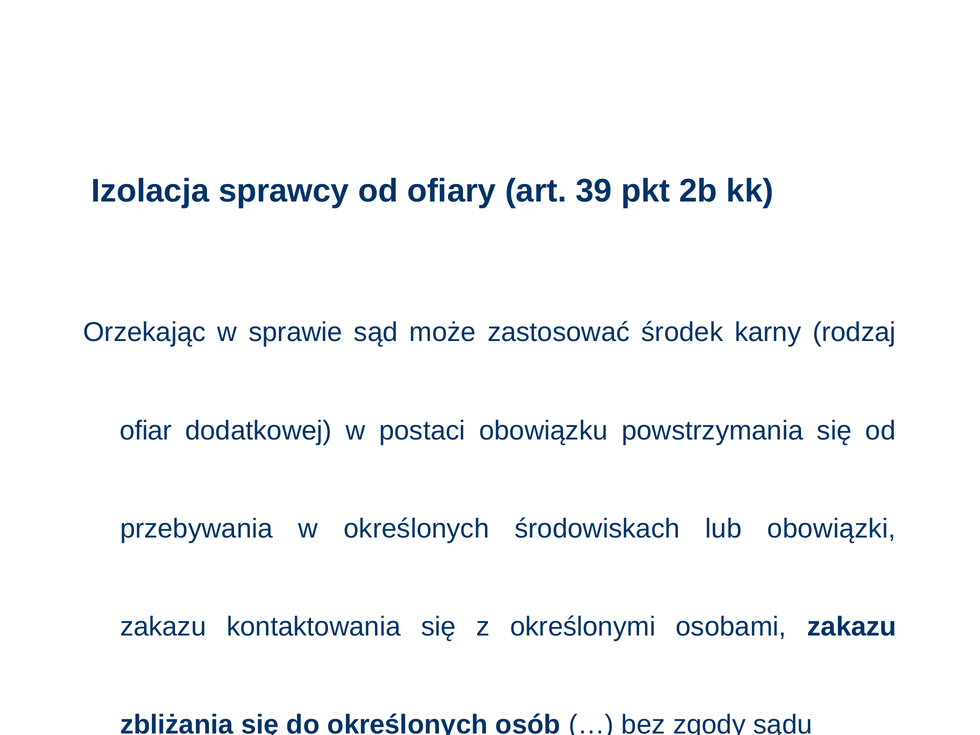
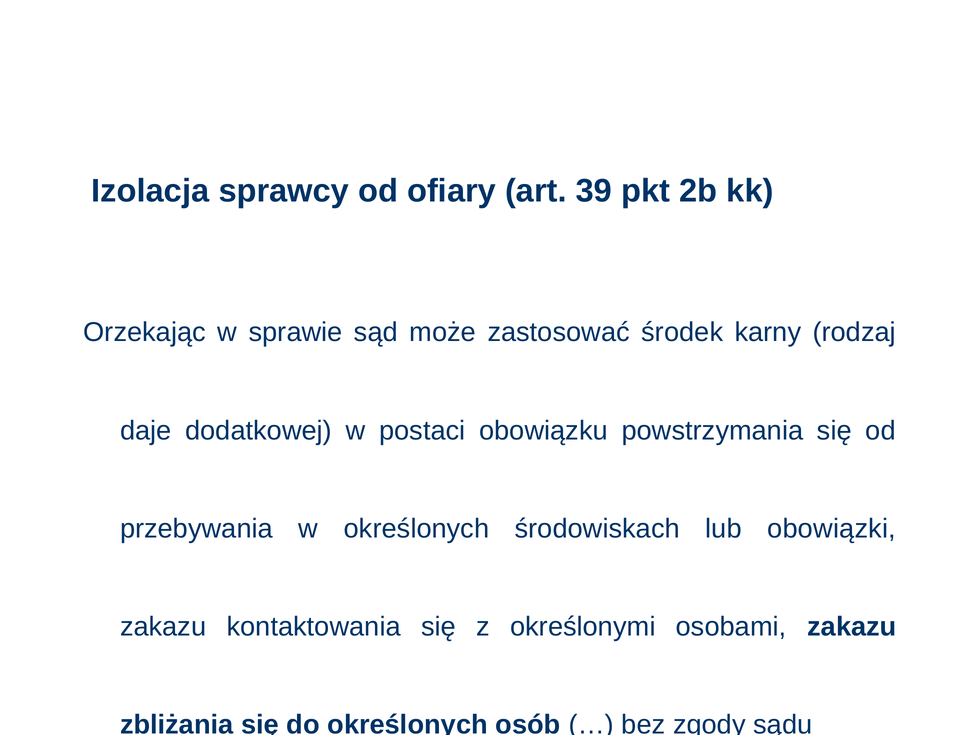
ofiar: ofiar -> daje
